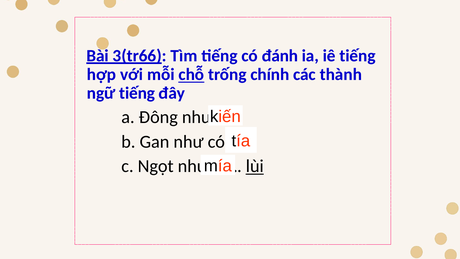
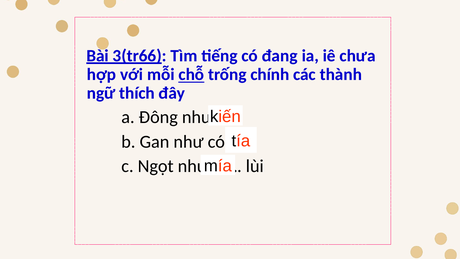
đánh: đánh -> đang
iê tiếng: tiếng -> chưa
ngữ tiếng: tiếng -> thích
lùi underline: present -> none
